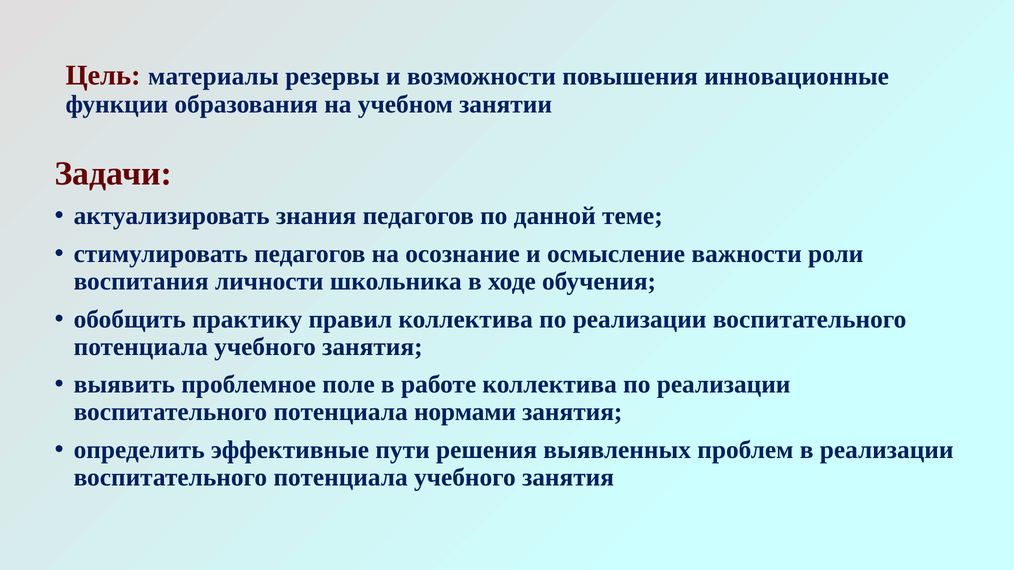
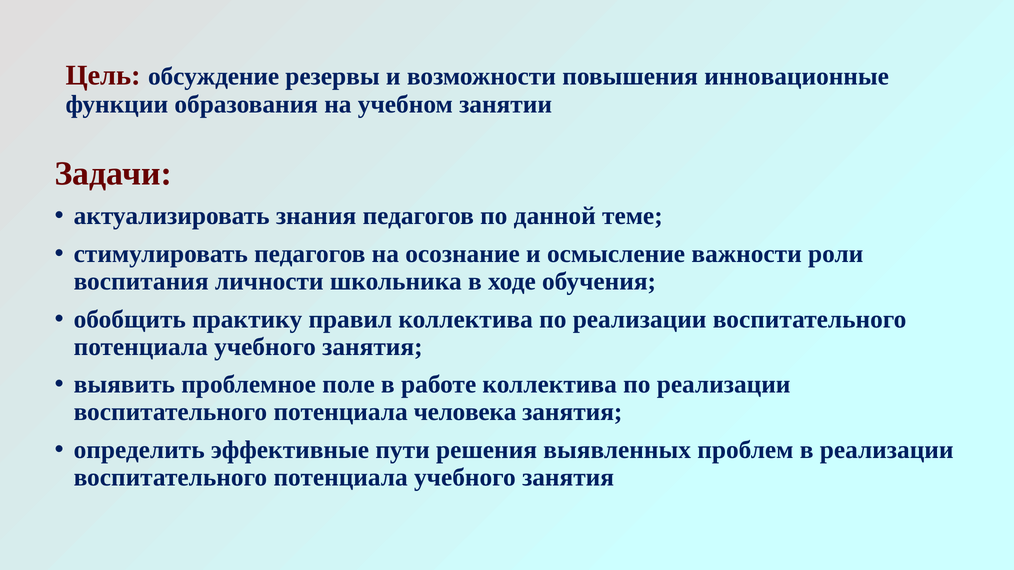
материалы: материалы -> обсуждение
нормами: нормами -> человека
